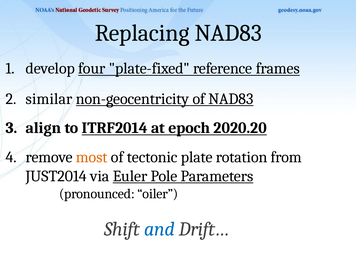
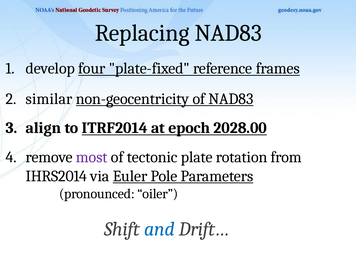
2020.20: 2020.20 -> 2028.00
most colour: orange -> purple
JUST2014: JUST2014 -> IHRS2014
